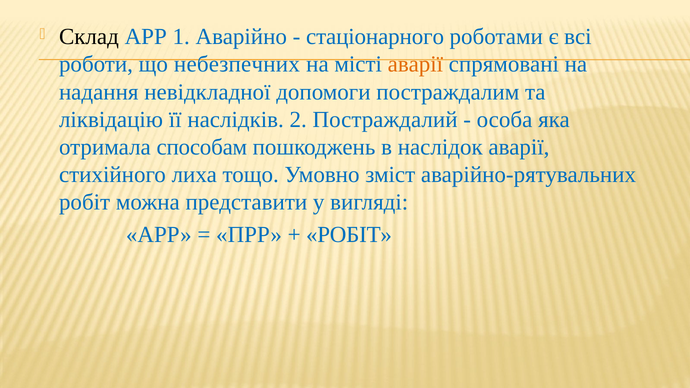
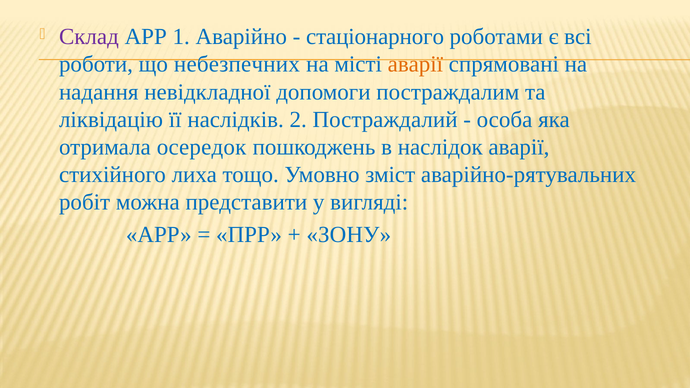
Склад colour: black -> purple
способам: способам -> осередок
РОБІТ at (349, 235): РОБІТ -> ЗОНУ
